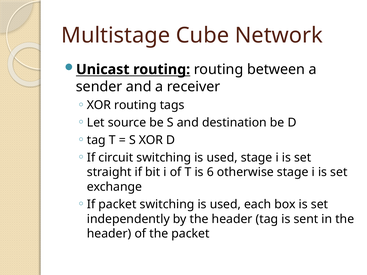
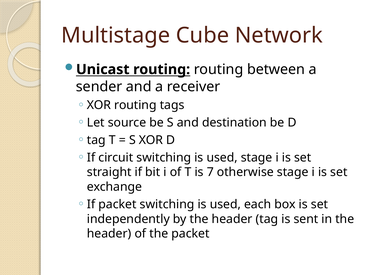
6: 6 -> 7
